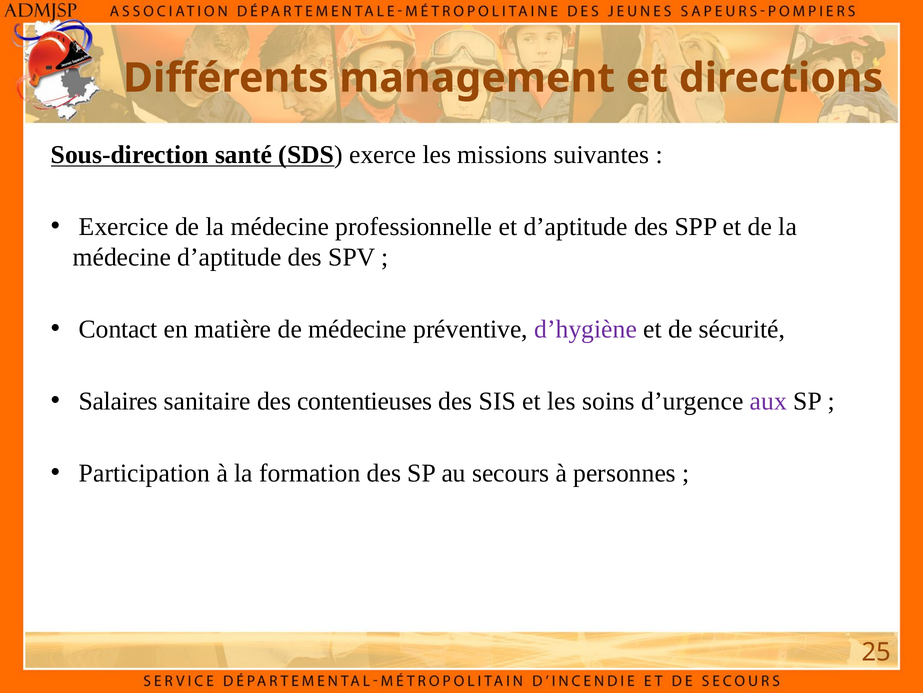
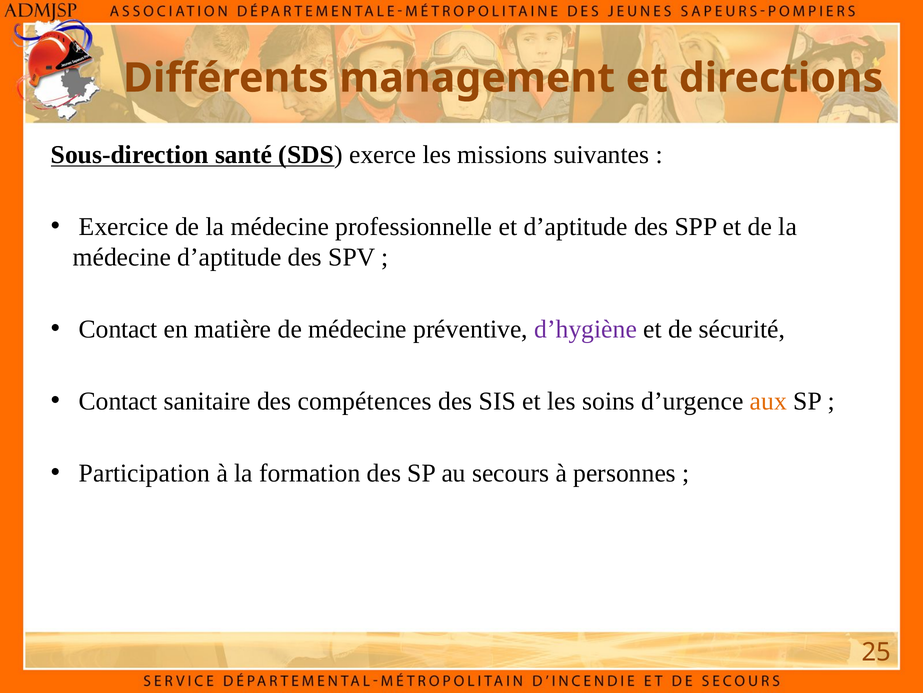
Salaires at (118, 401): Salaires -> Contact
contentieuses: contentieuses -> compétences
aux colour: purple -> orange
